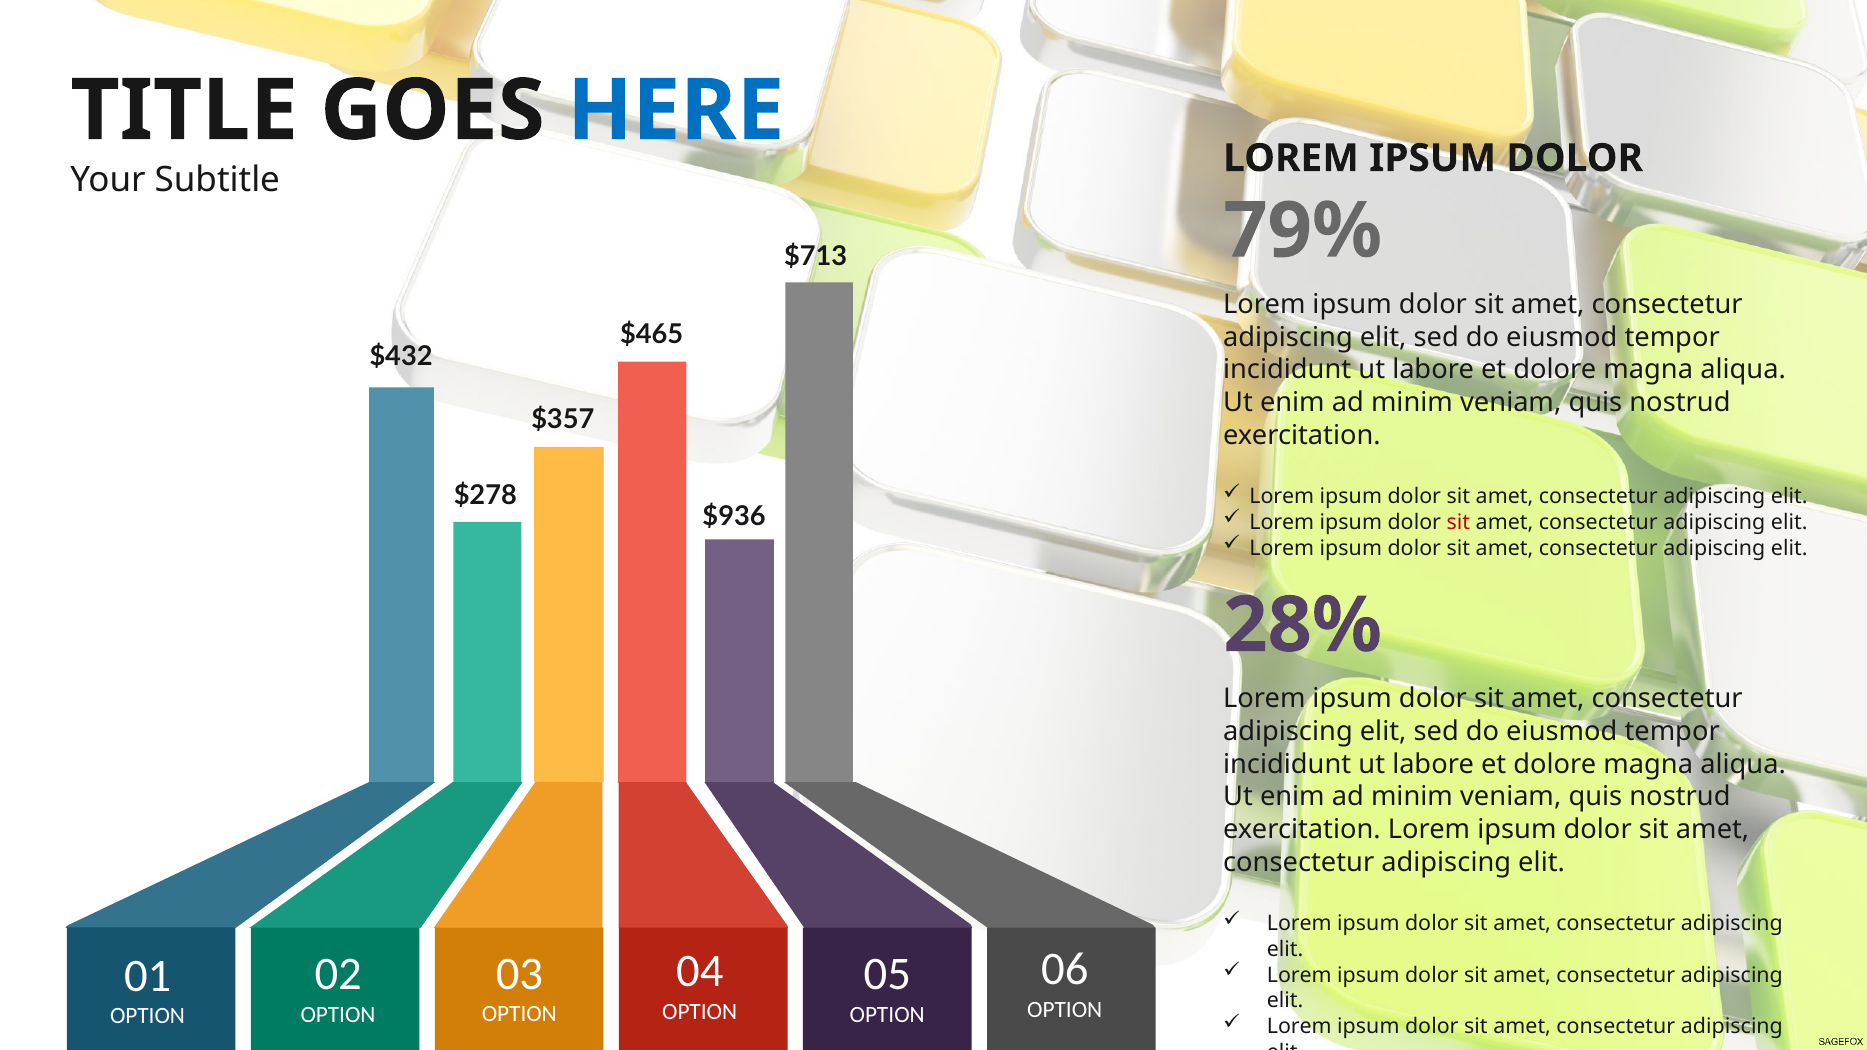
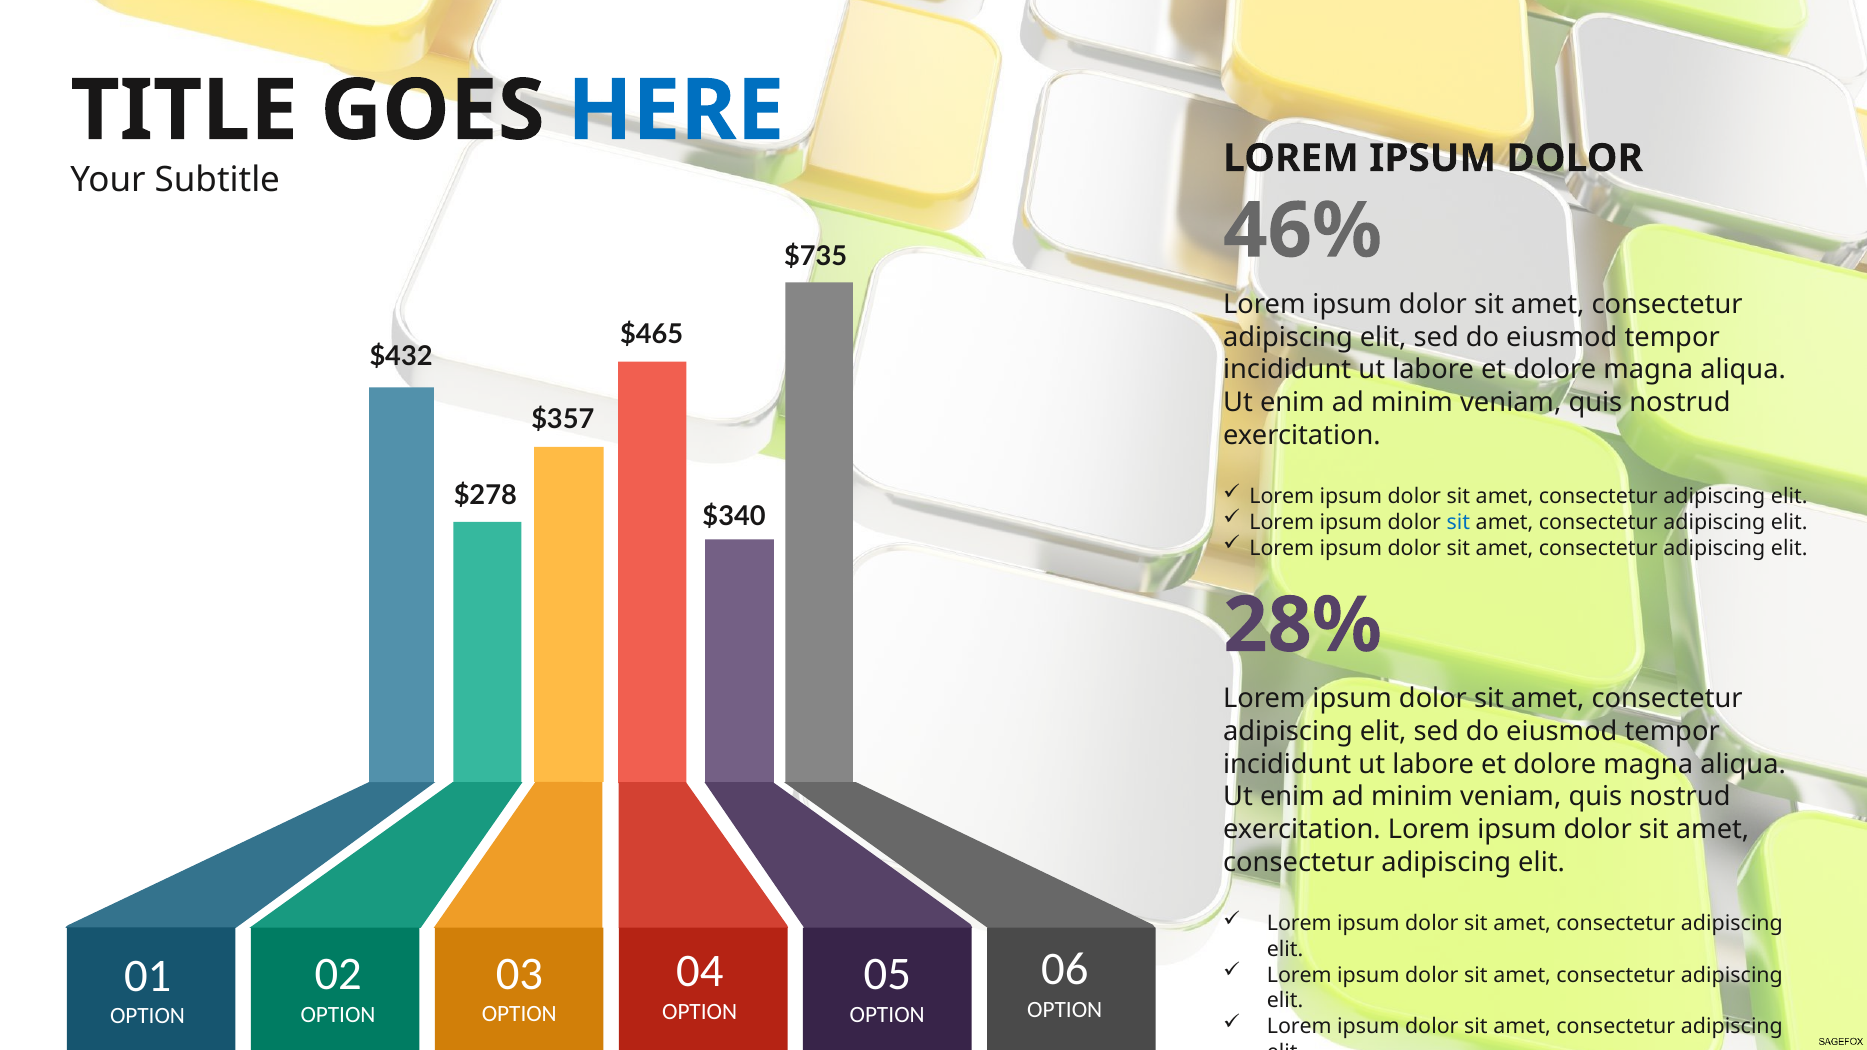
79%: 79% -> 46%
$713: $713 -> $735
$936: $936 -> $340
sit at (1458, 522) colour: red -> blue
